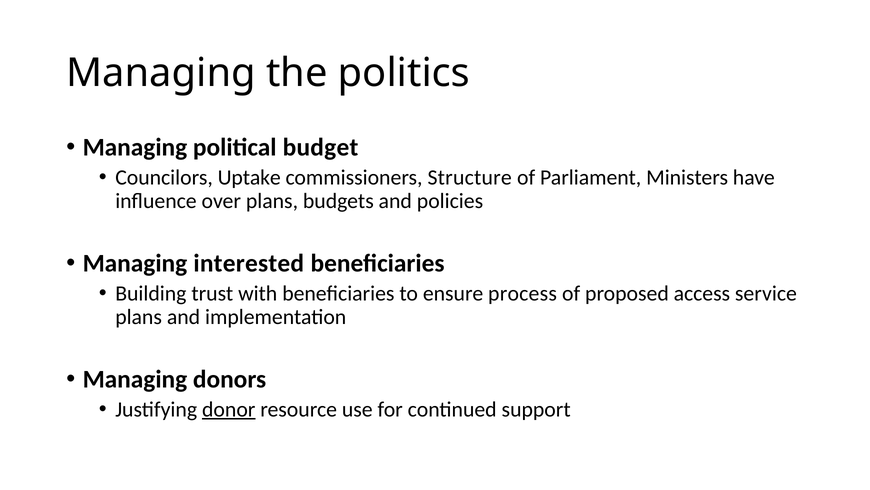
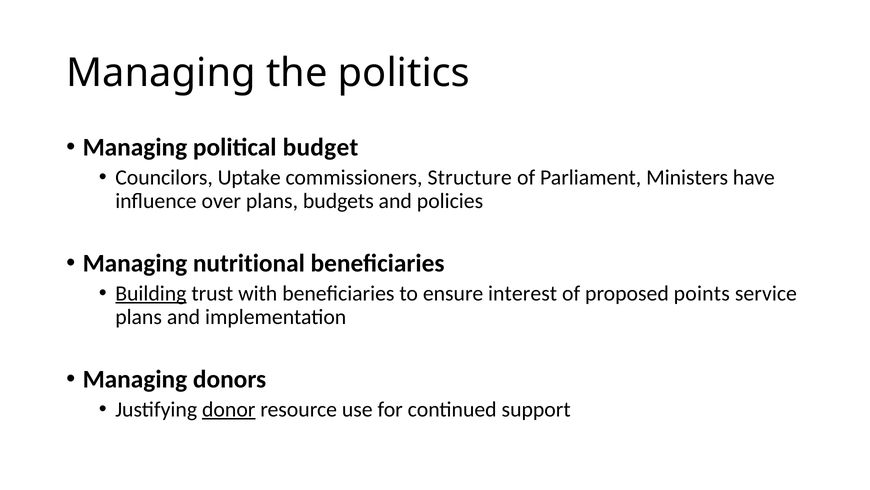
interested: interested -> nutritional
Building underline: none -> present
process: process -> interest
access: access -> points
